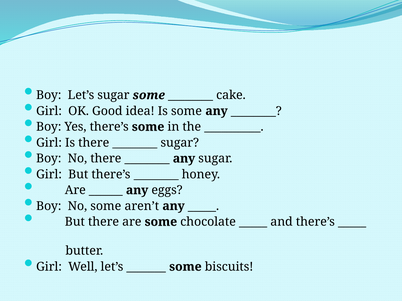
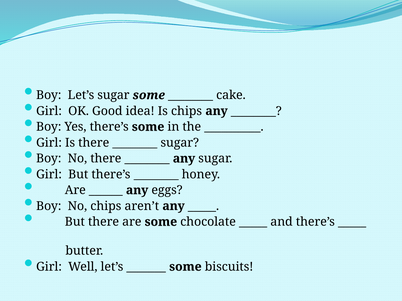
Is some: some -> chips
No some: some -> chips
